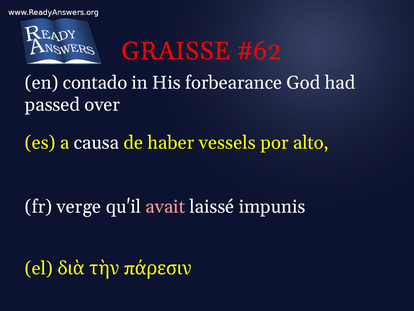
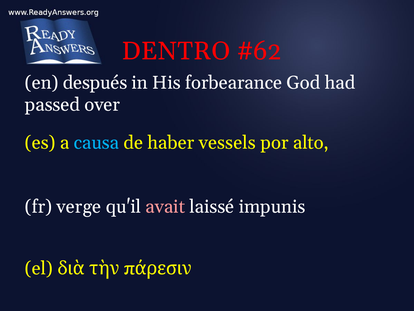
GRAISSE: GRAISSE -> DENTRO
contado: contado -> después
causa colour: white -> light blue
